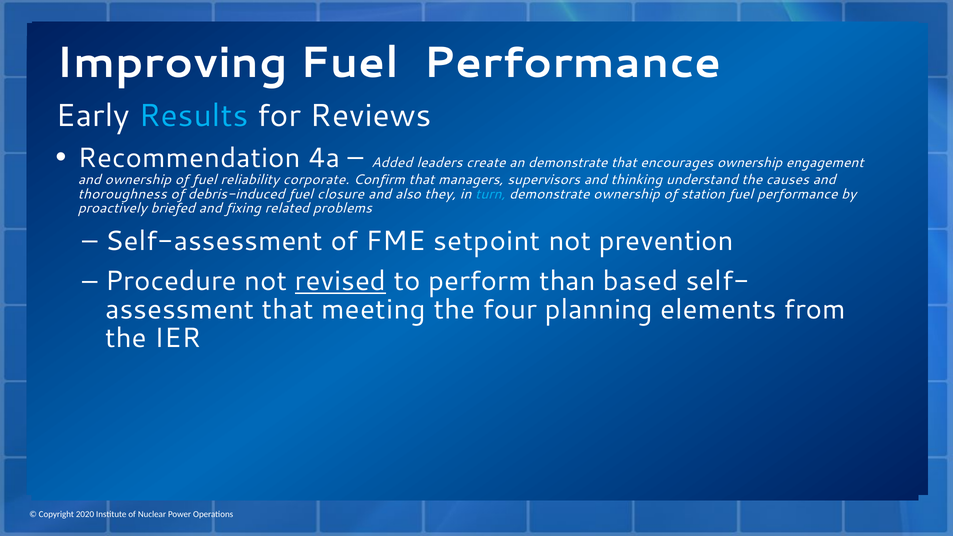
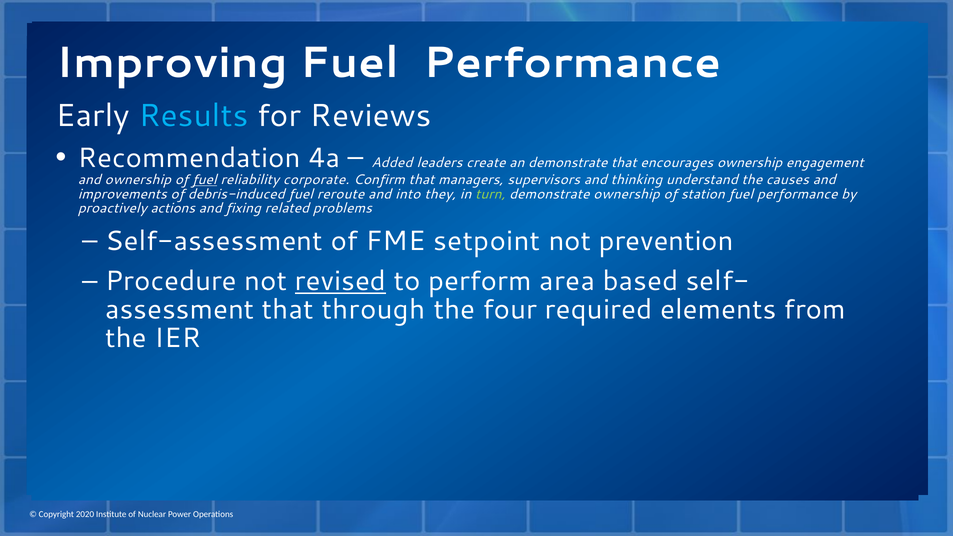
fuel at (205, 180) underline: none -> present
thoroughness: thoroughness -> improvements
closure: closure -> reroute
also: also -> into
turn colour: light blue -> light green
briefed: briefed -> actions
than: than -> area
meeting: meeting -> through
planning: planning -> required
